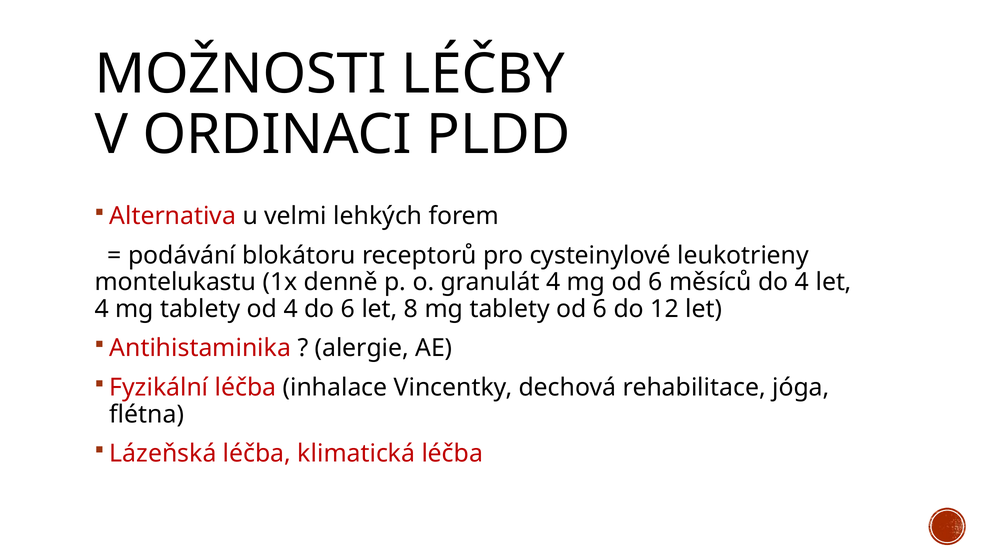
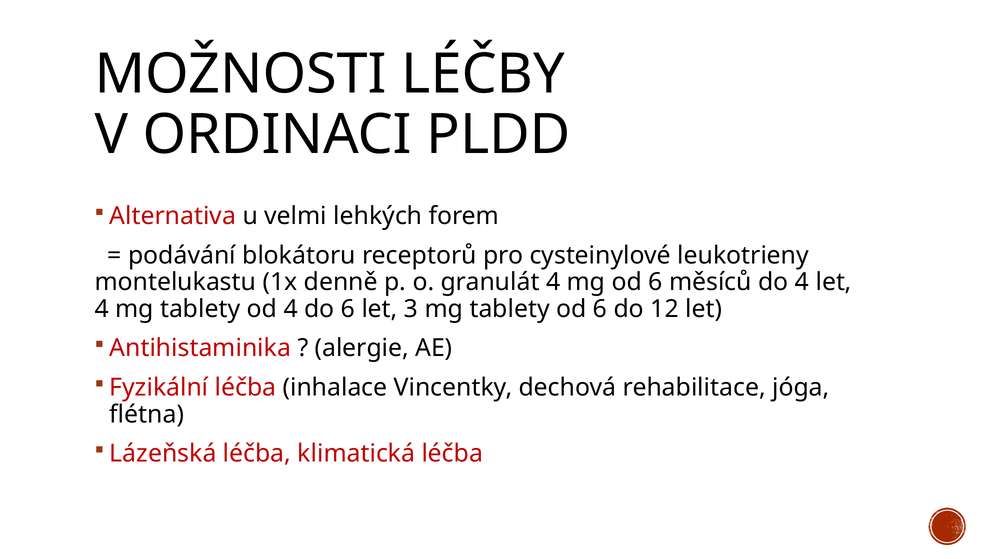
8: 8 -> 3
